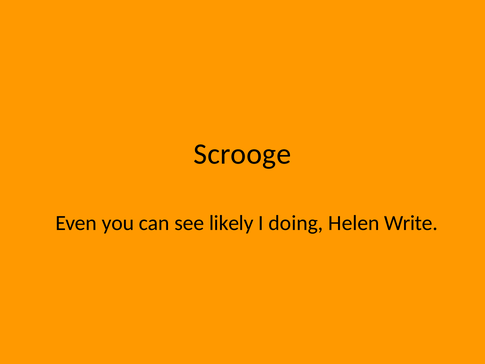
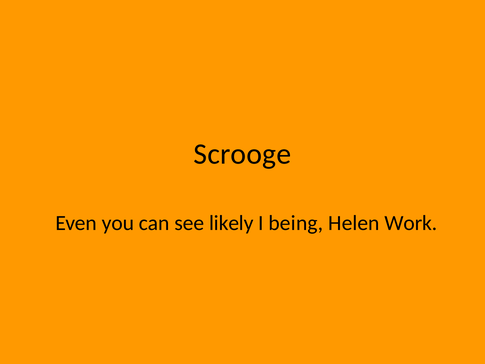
doing: doing -> being
Write: Write -> Work
